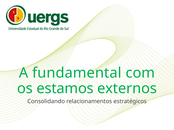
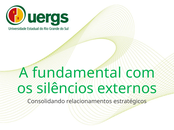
estamos: estamos -> silêncios
